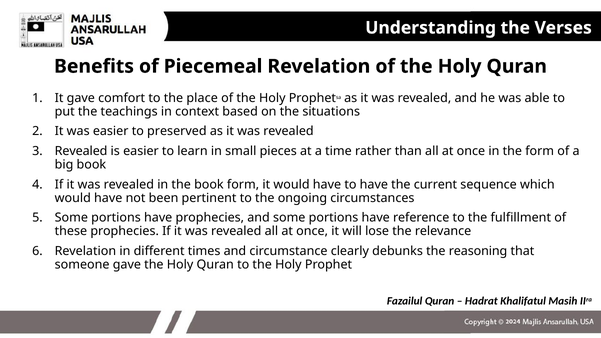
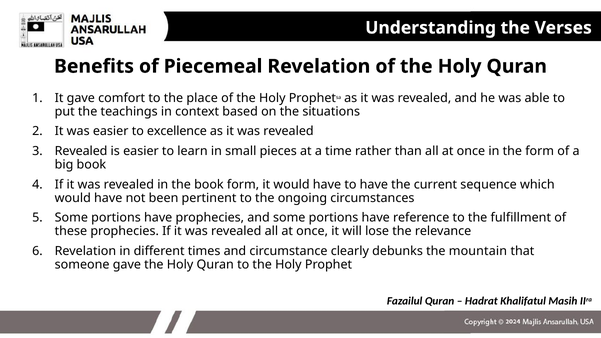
preserved: preserved -> excellence
reasoning: reasoning -> mountain
